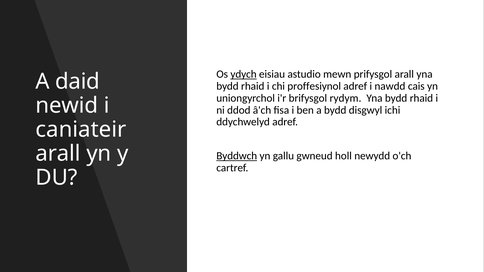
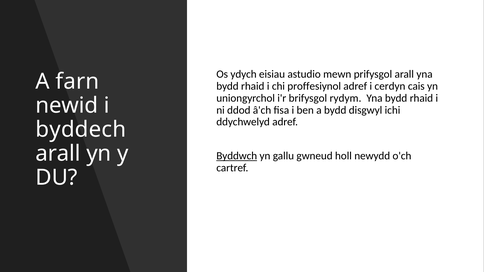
ydych underline: present -> none
daid: daid -> farn
nawdd: nawdd -> cerdyn
caniateir: caniateir -> byddech
